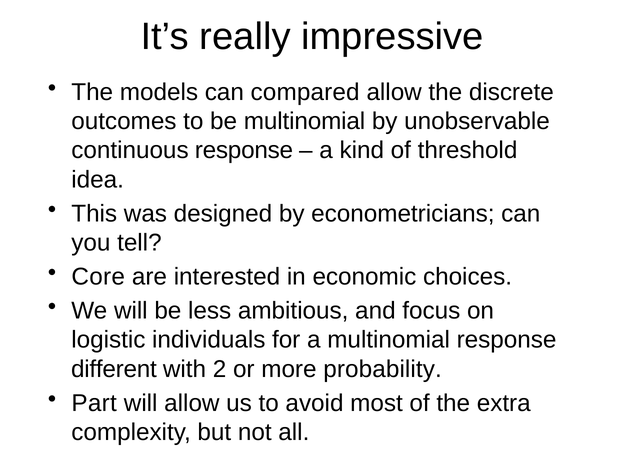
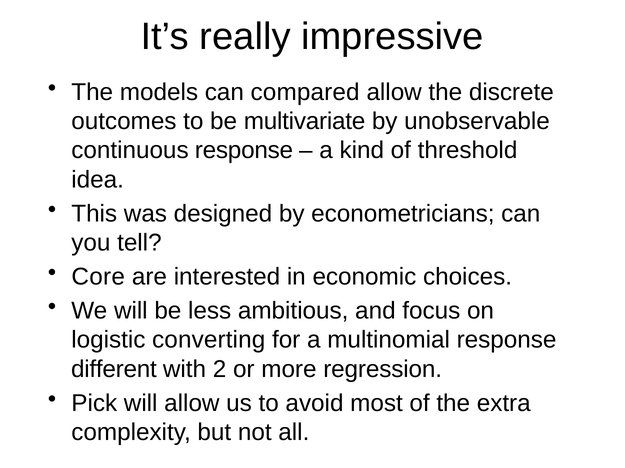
be multinomial: multinomial -> multivariate
individuals: individuals -> converting
probability: probability -> regression
Part: Part -> Pick
